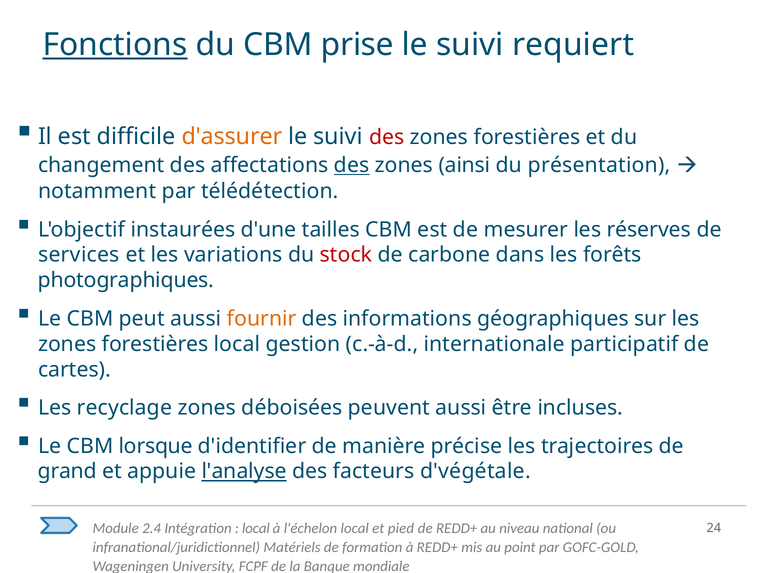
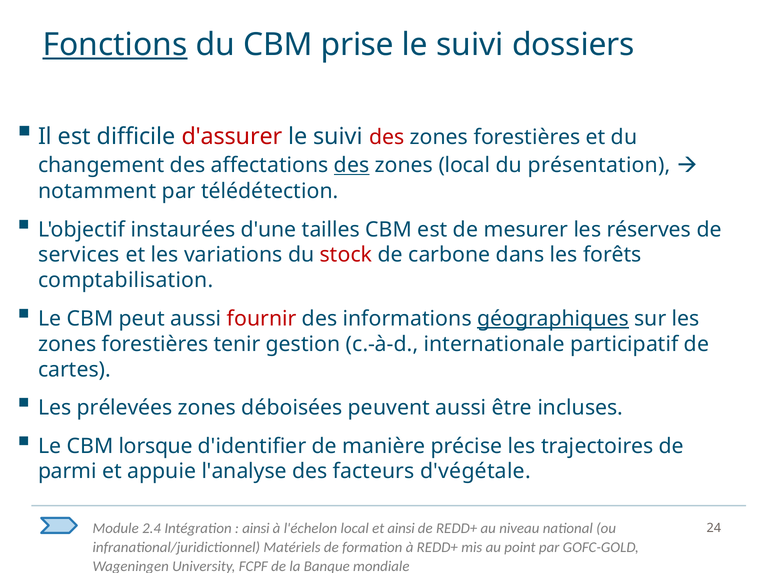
requiert: requiert -> dossiers
d'assurer colour: orange -> red
zones ainsi: ainsi -> local
photographiques: photographiques -> comptabilisation
fournir colour: orange -> red
géographiques underline: none -> present
forestières local: local -> tenir
recyclage: recyclage -> prélevées
grand: grand -> parmi
l'analyse underline: present -> none
local at (256, 529): local -> ainsi
et pied: pied -> ainsi
